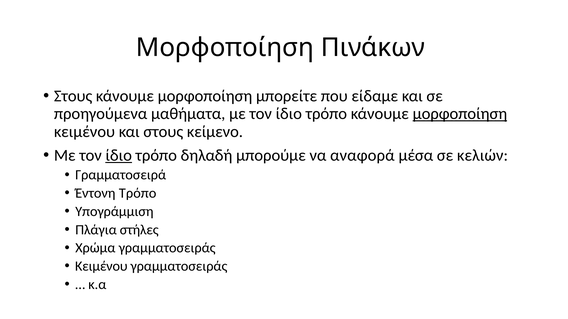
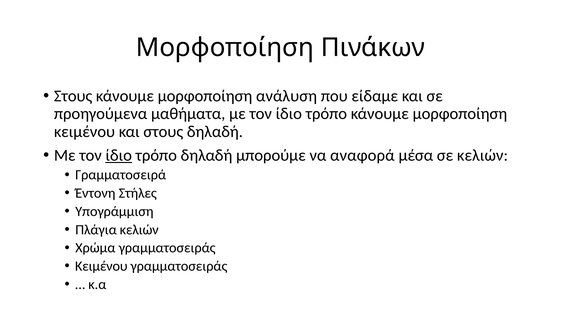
μπορείτε: μπορείτε -> ανάλυση
μορφοποίηση at (460, 114) underline: present -> none
στους κείμενο: κείμενο -> δηλαδή
Έντονη Τρόπο: Τρόπο -> Στήλες
Πλάγια στήλες: στήλες -> κελιών
